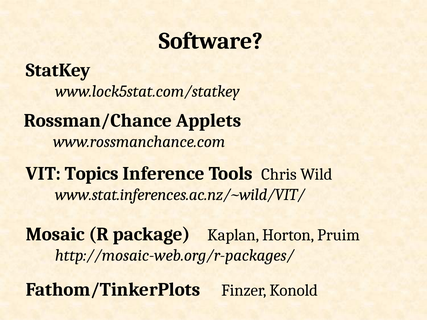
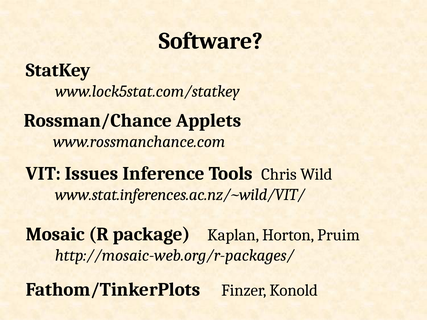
Topics: Topics -> Issues
